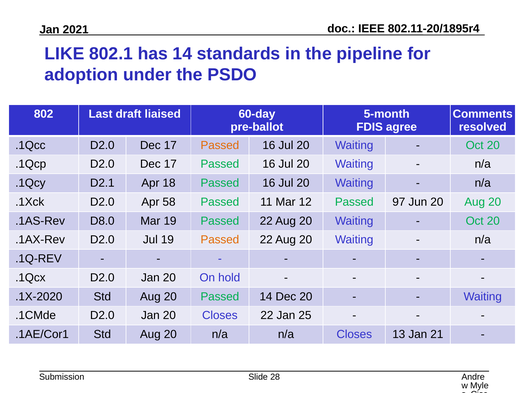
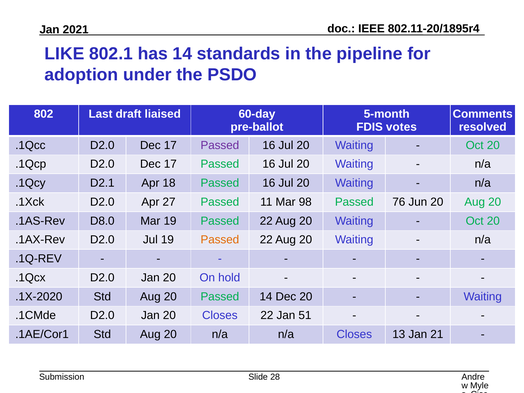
agree: agree -> votes
Passed at (220, 145) colour: orange -> purple
58: 58 -> 27
12: 12 -> 98
97: 97 -> 76
25: 25 -> 51
